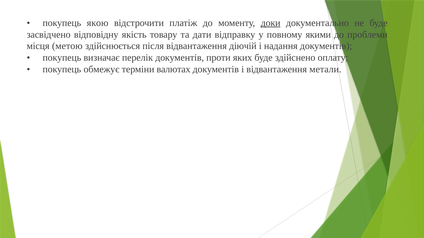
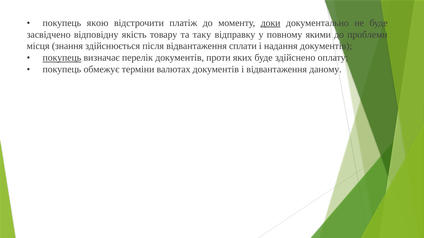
дати: дати -> таку
метою: метою -> знання
діючій: діючій -> сплати
покупець at (62, 58) underline: none -> present
метали: метали -> даному
